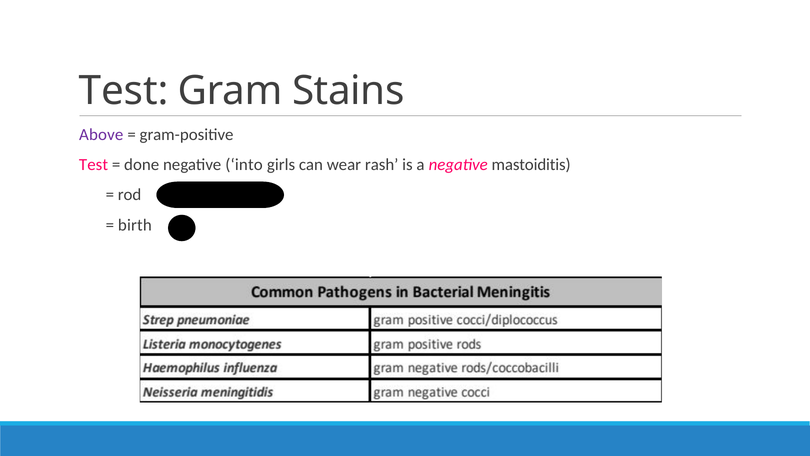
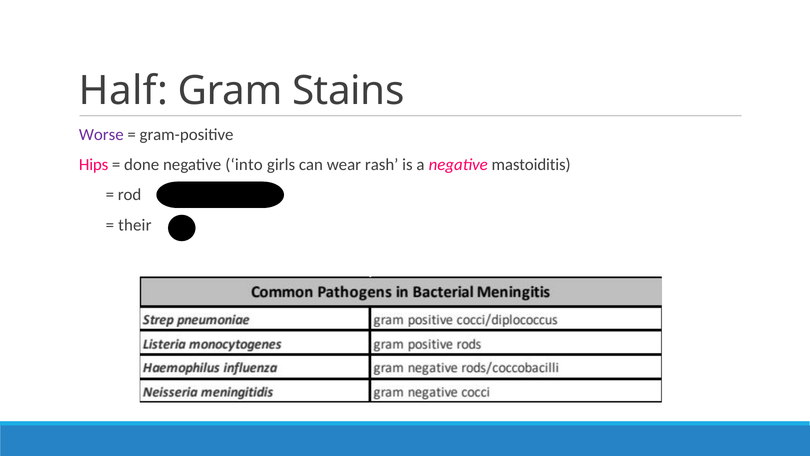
Test at (124, 91): Test -> Half
Above: Above -> Worse
Test at (93, 165): Test -> Hips
birth: birth -> their
